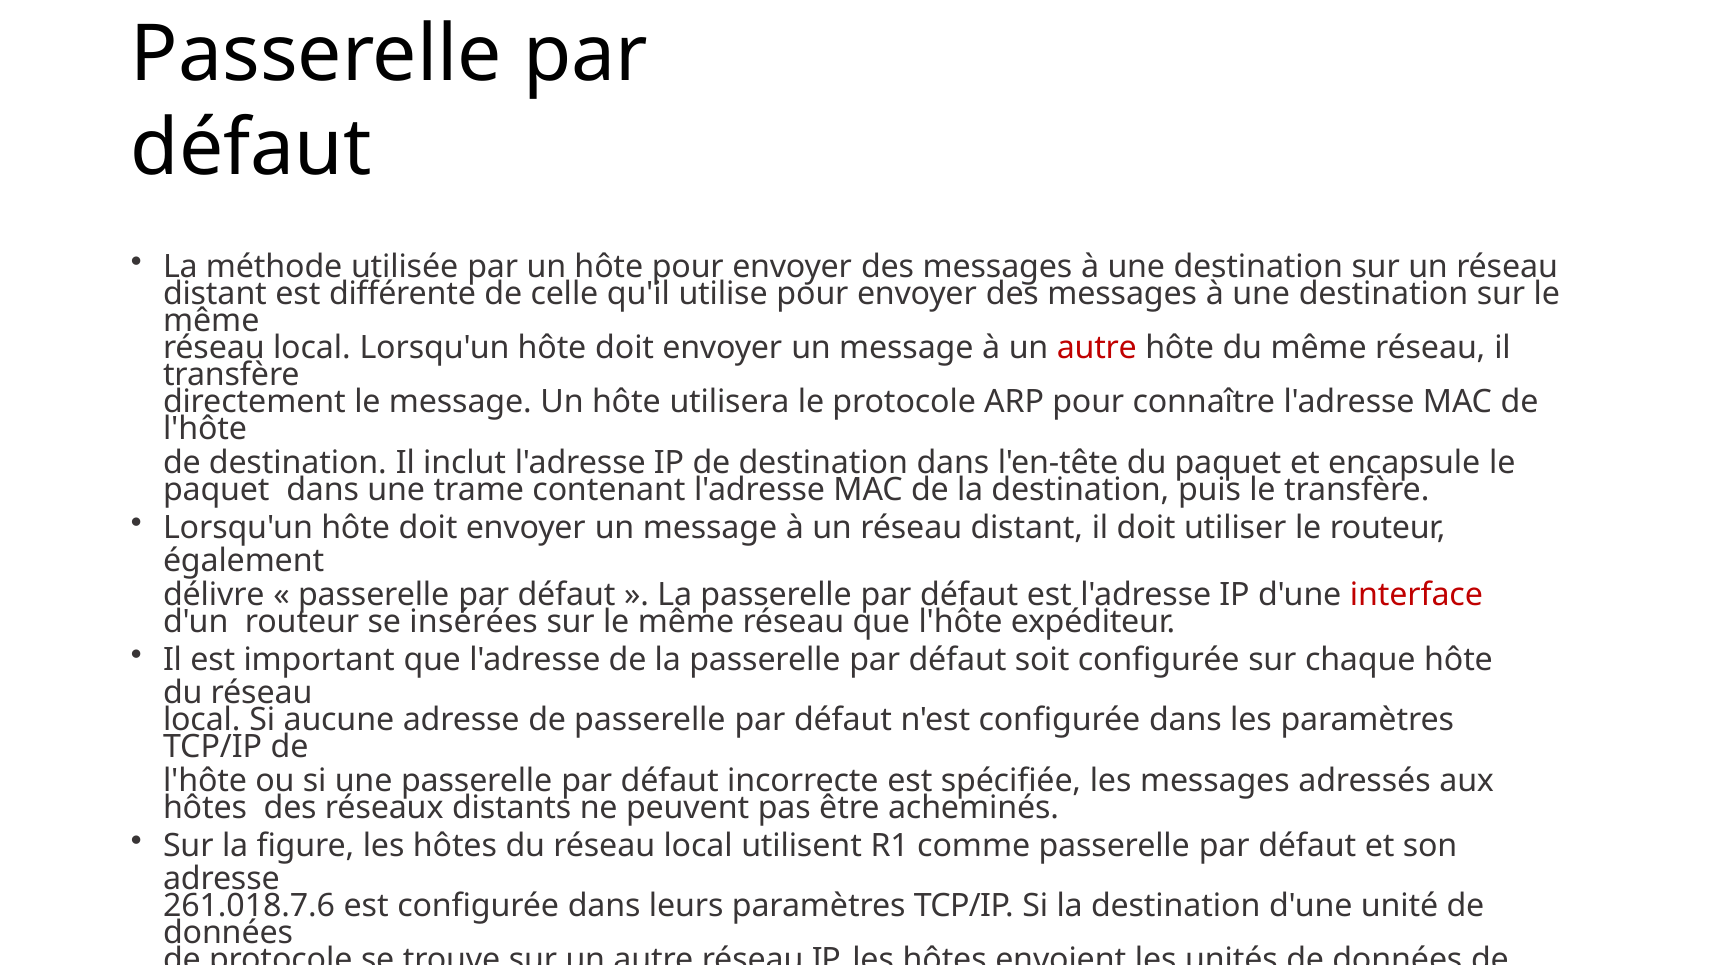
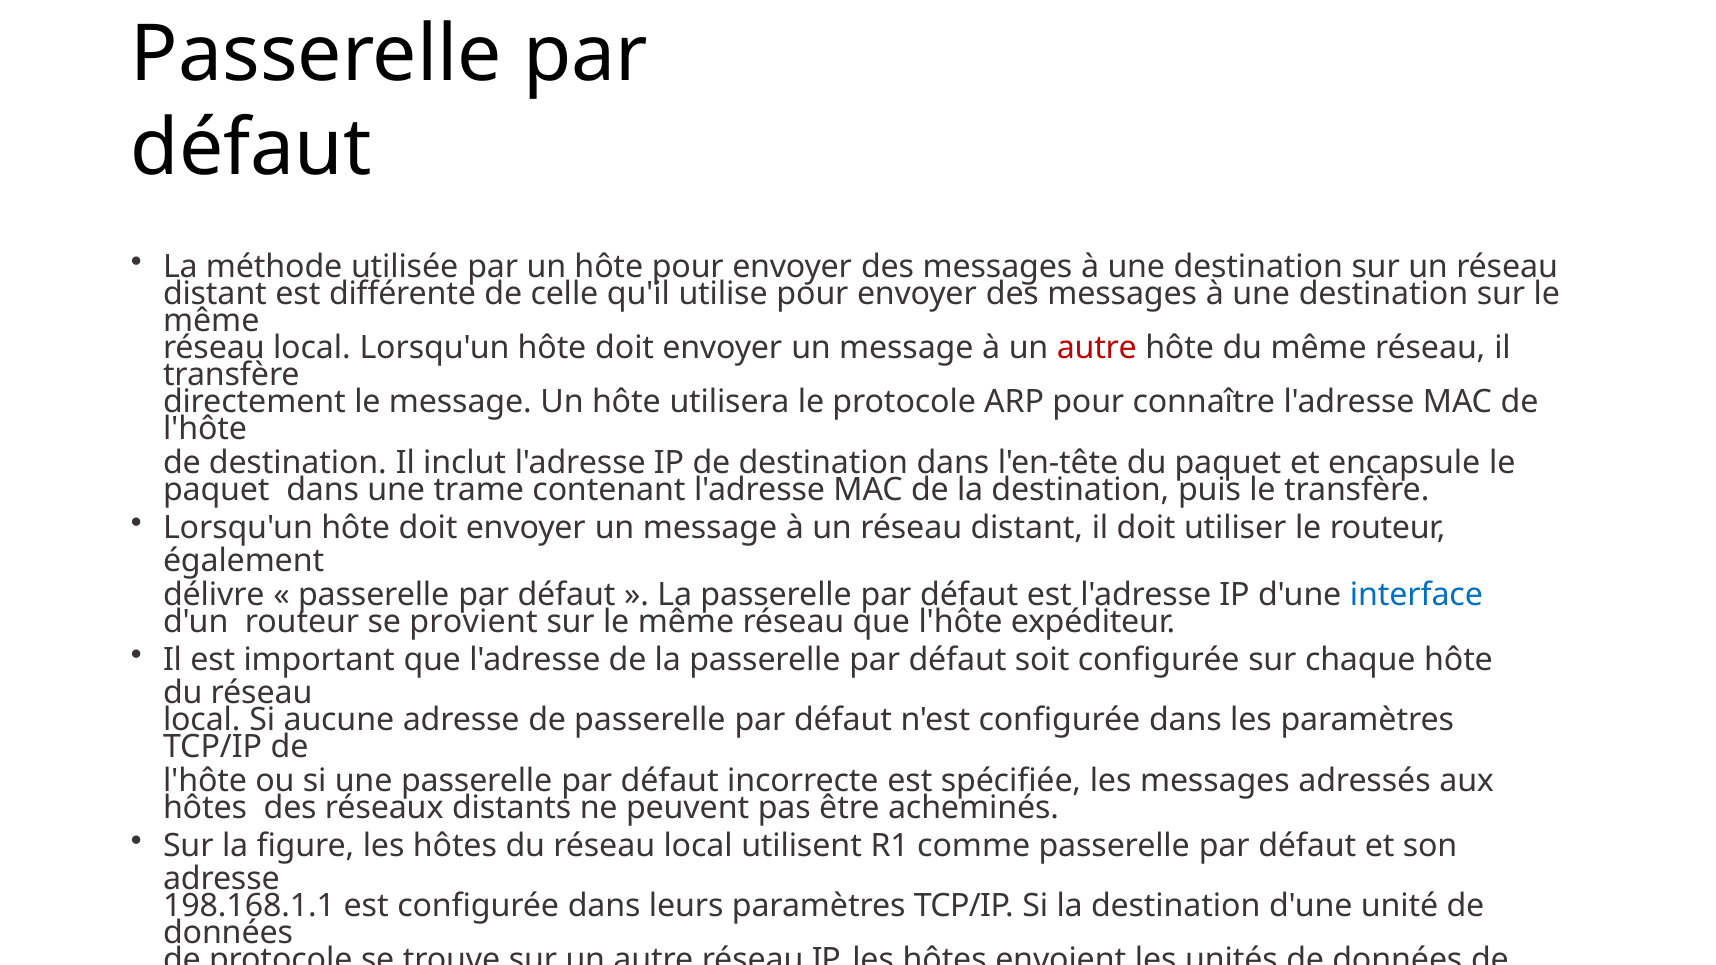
interface colour: red -> blue
insérées: insérées -> provient
261.018.7.6: 261.018.7.6 -> 198.168.1.1
